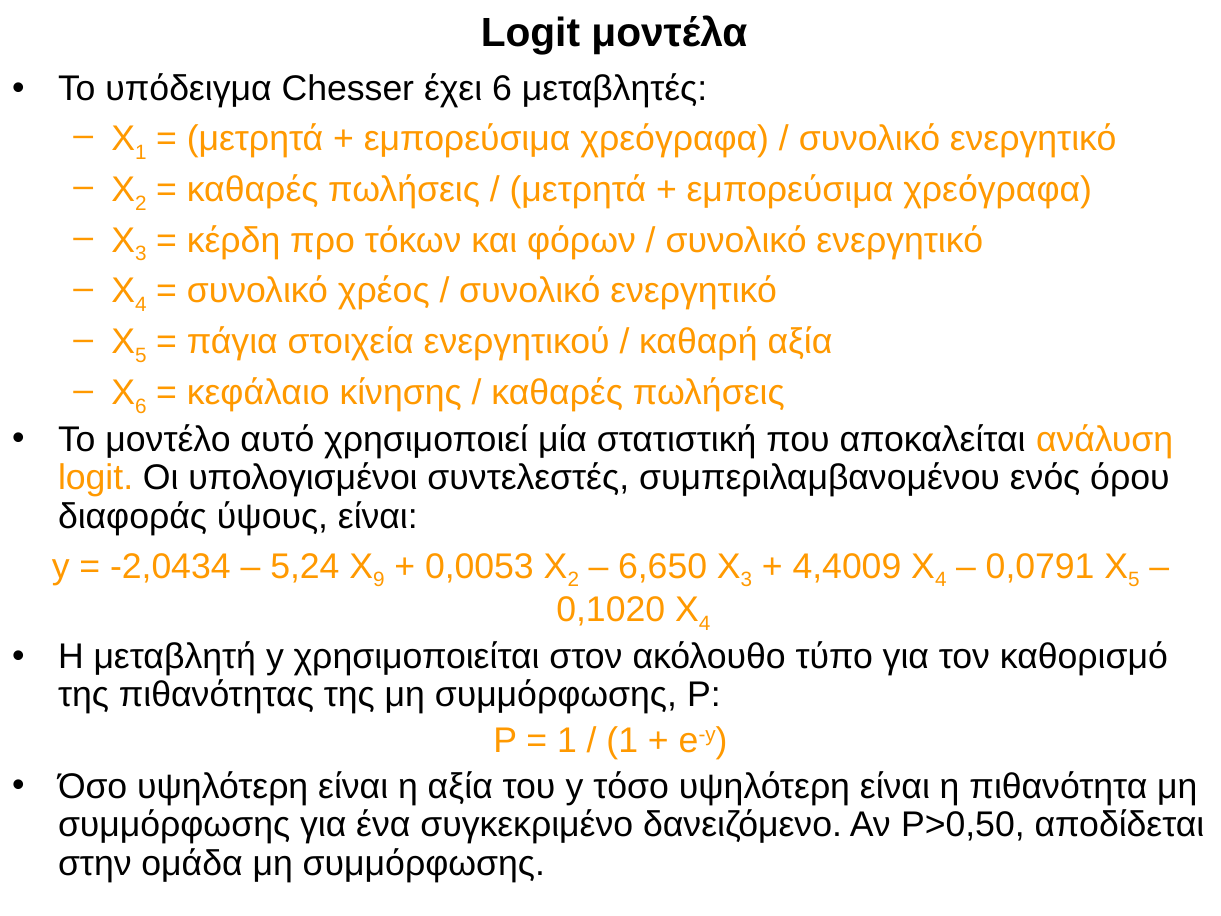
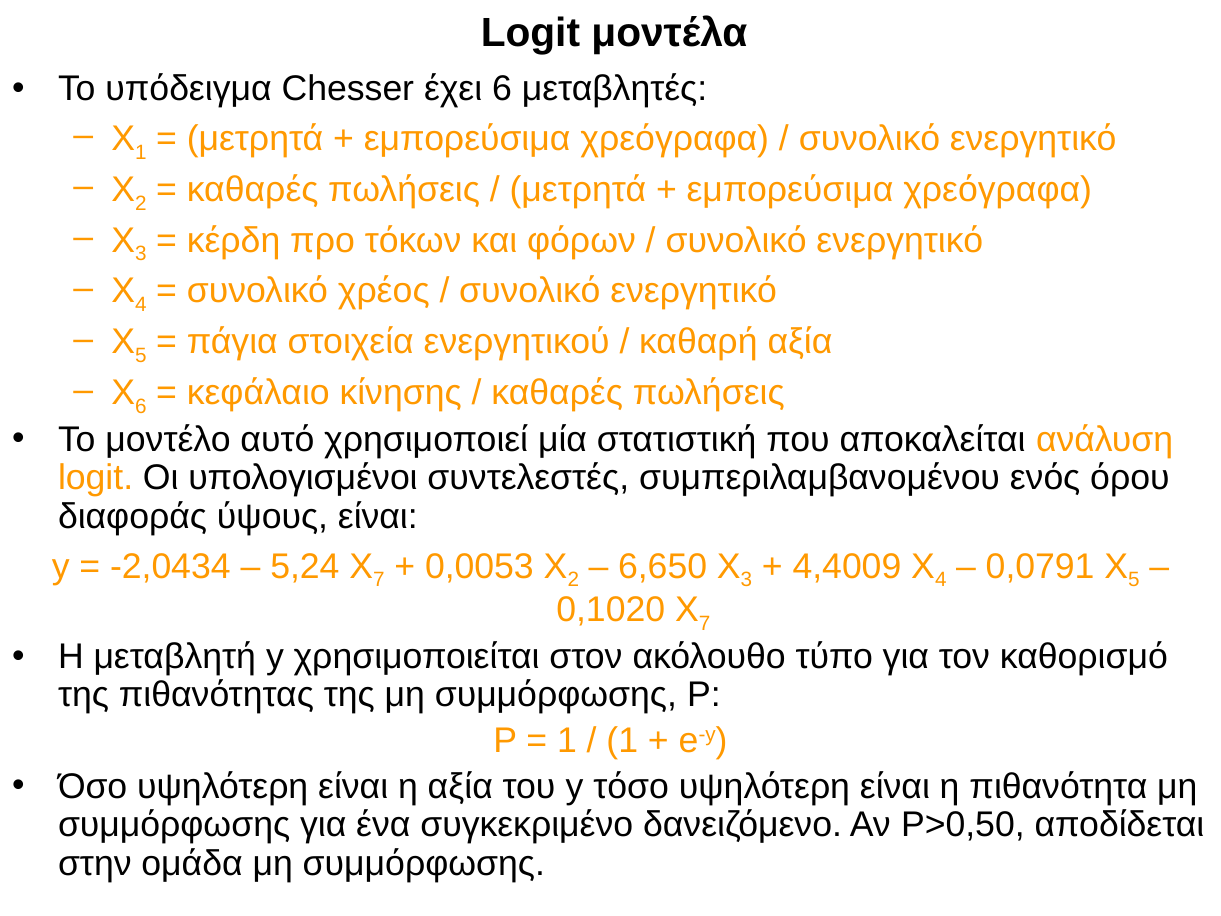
9 at (379, 580): 9 -> 7
4 at (705, 624): 4 -> 7
